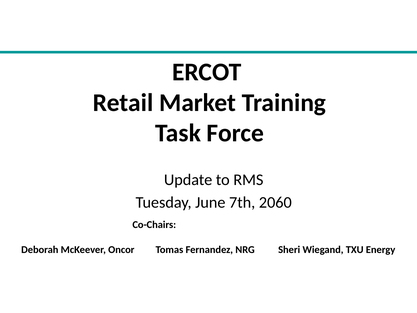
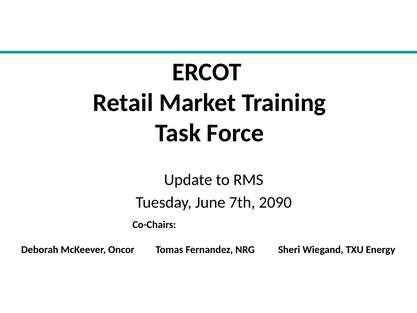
2060: 2060 -> 2090
